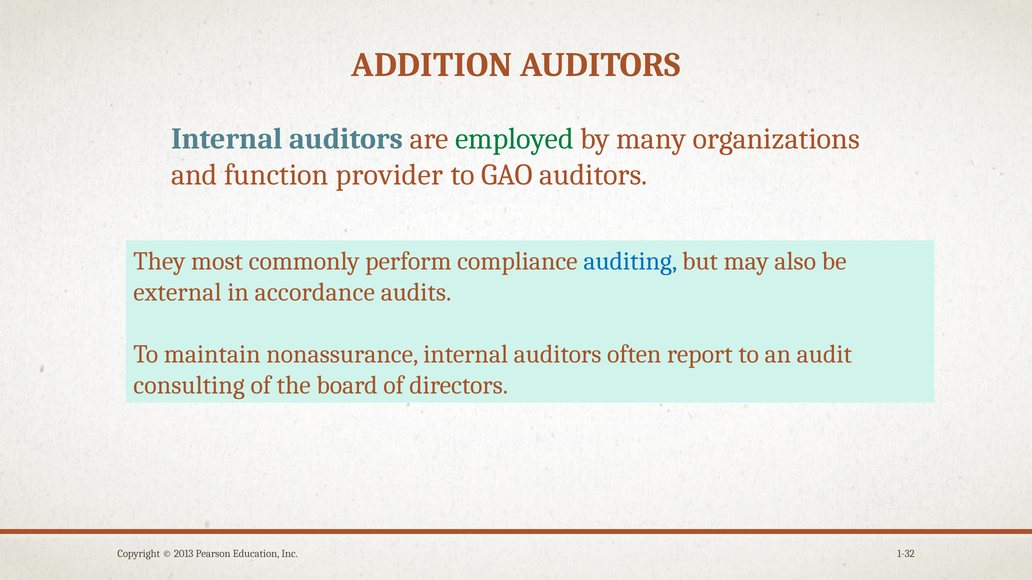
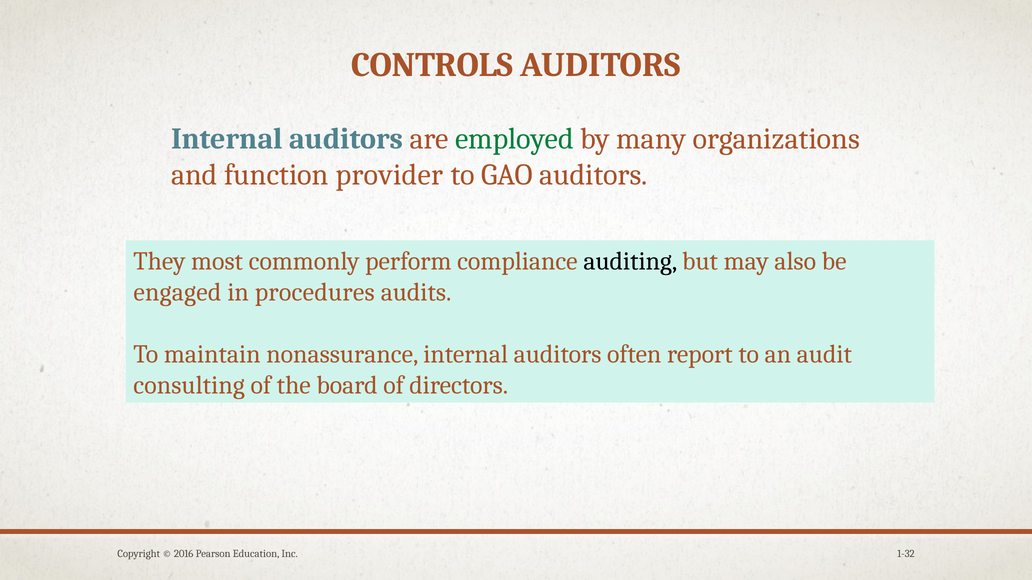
ADDITION: ADDITION -> CONTROLS
auditing colour: blue -> black
external: external -> engaged
accordance: accordance -> procedures
2013: 2013 -> 2016
